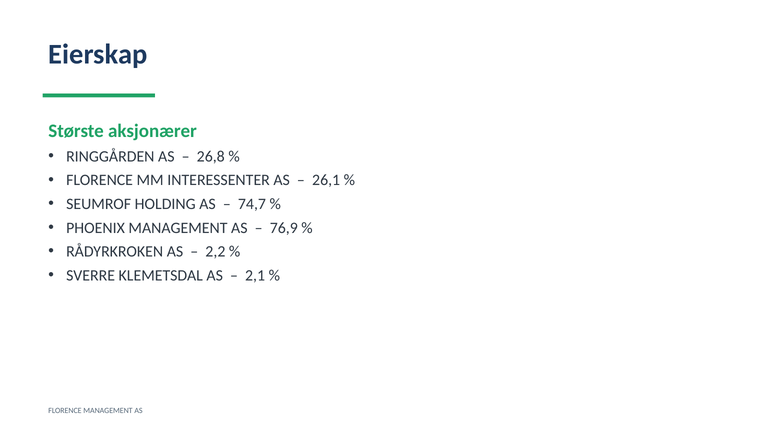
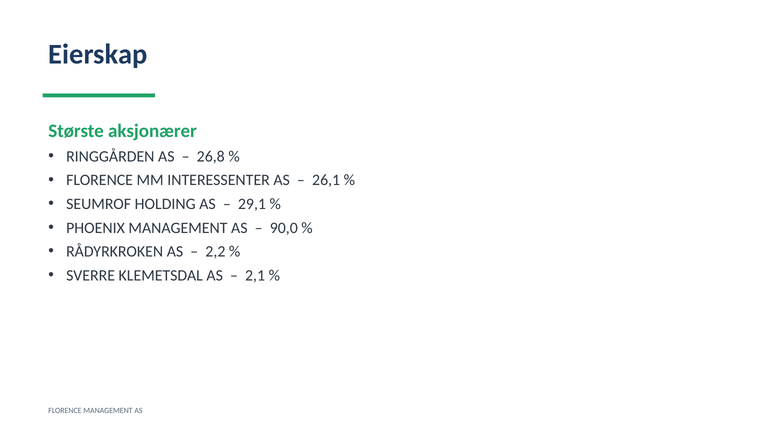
74,7: 74,7 -> 29,1
76,9: 76,9 -> 90,0
